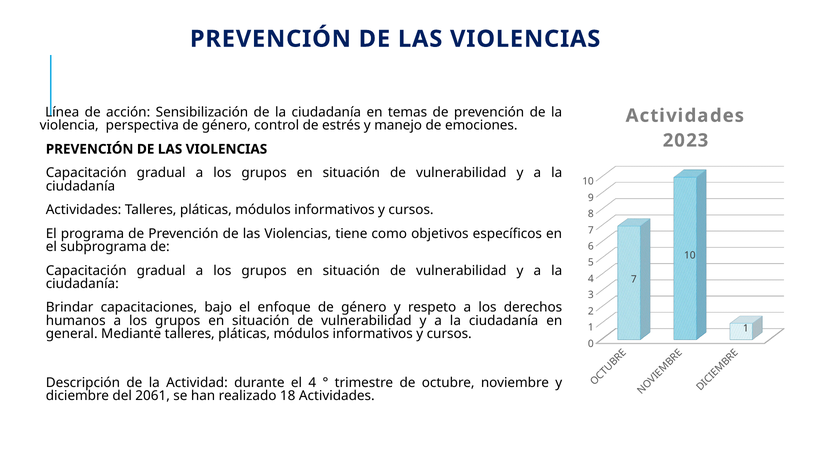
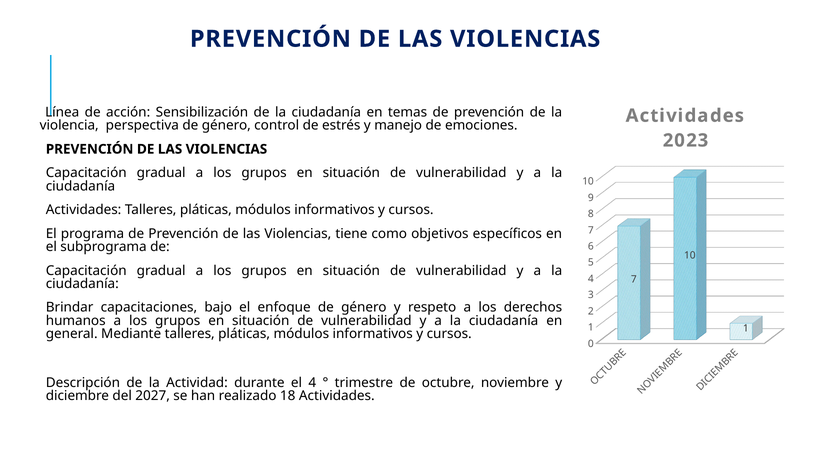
2061: 2061 -> 2027
